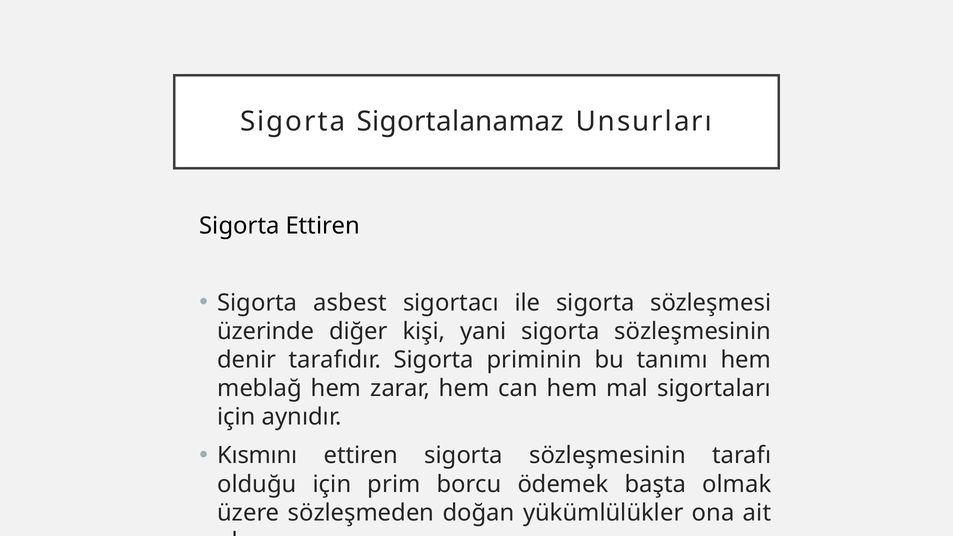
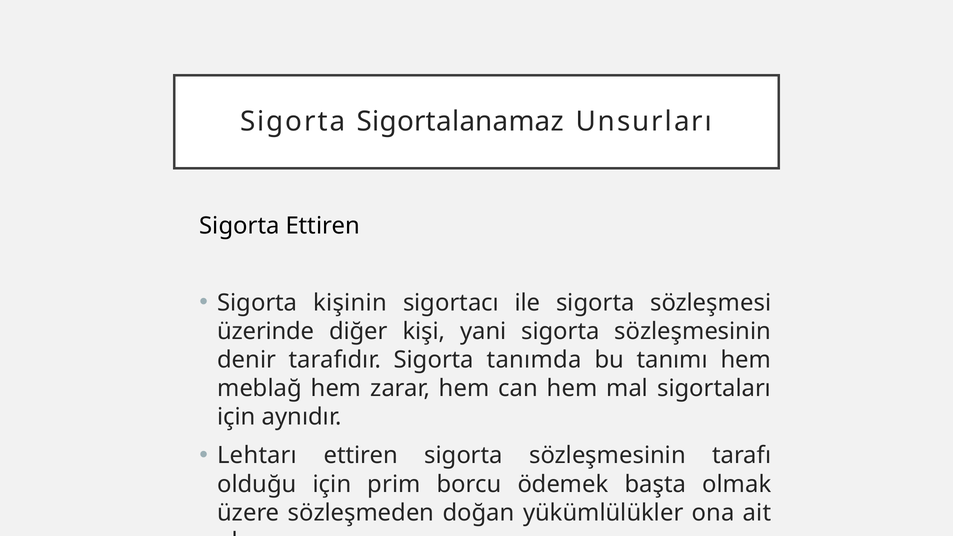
asbest: asbest -> kişinin
priminin: priminin -> tanımda
Kısmını: Kısmını -> Lehtarı
